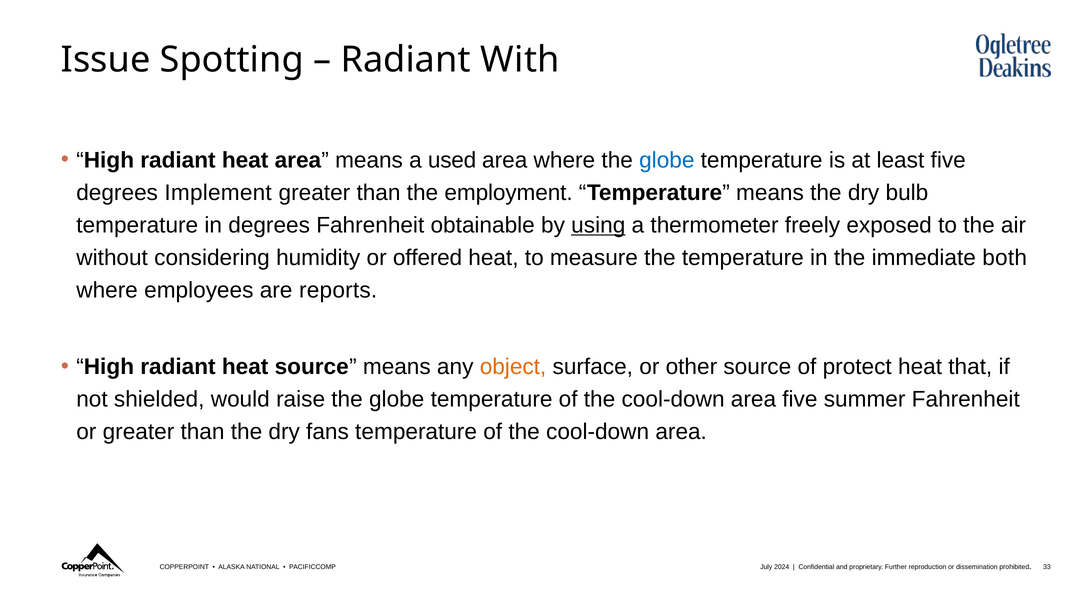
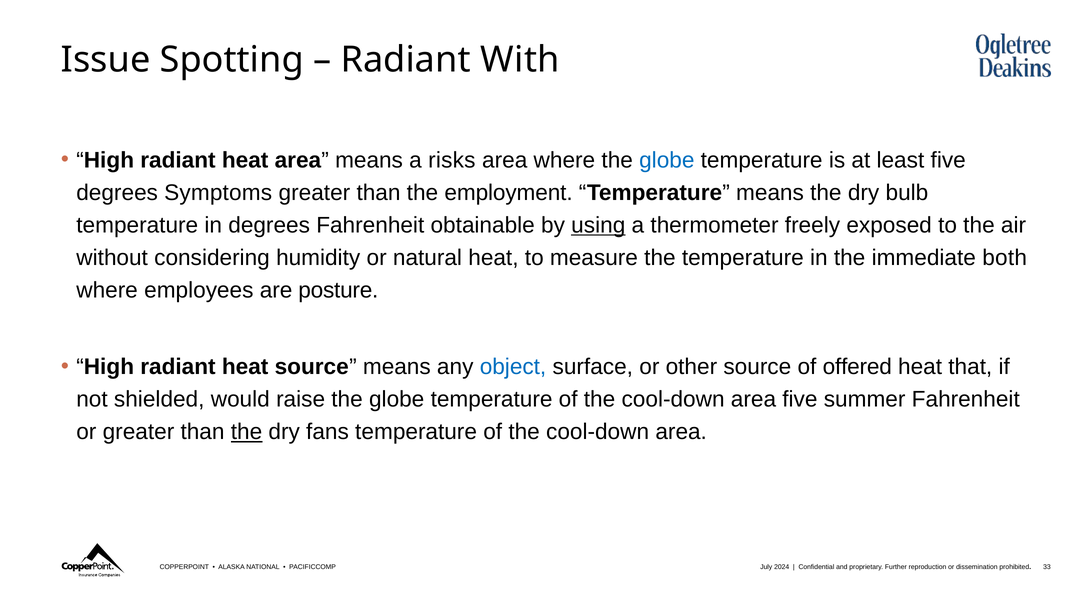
used: used -> risks
Implement: Implement -> Symptoms
offered: offered -> natural
reports: reports -> posture
object colour: orange -> blue
protect: protect -> offered
the at (246, 432) underline: none -> present
